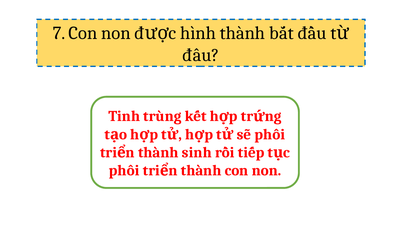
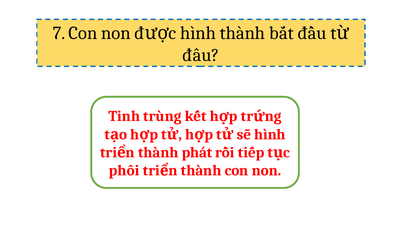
sẽ phôi: phôi -> hình
sinh: sinh -> phát
